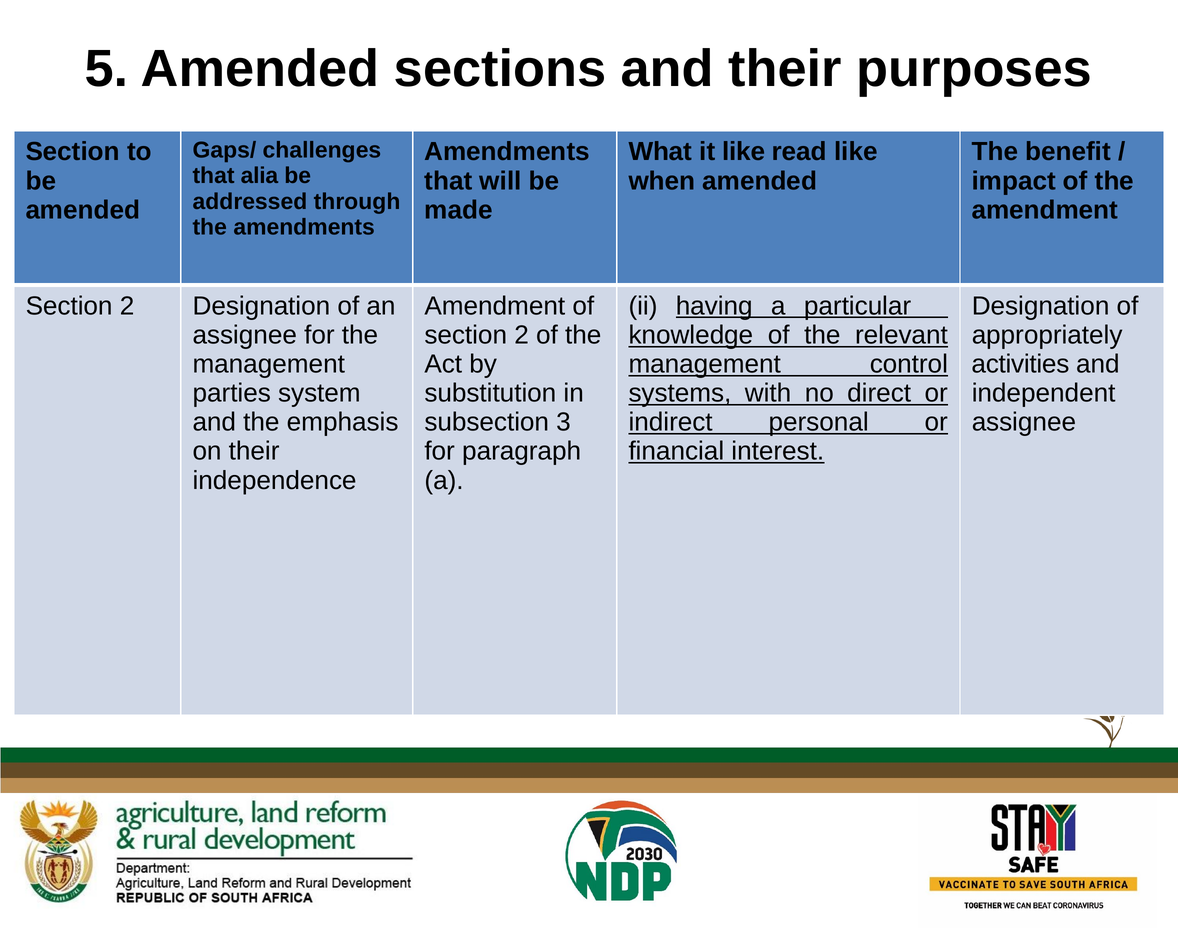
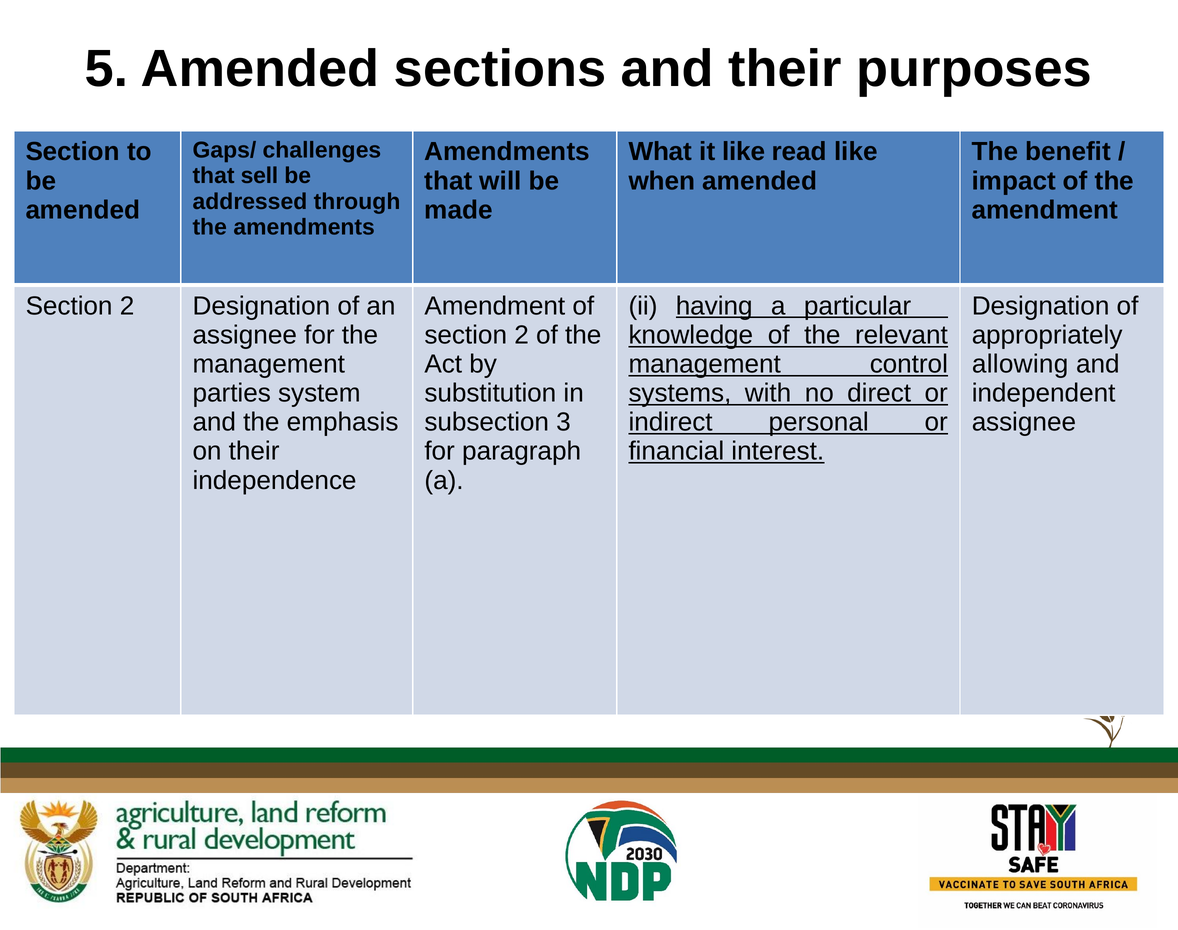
alia: alia -> sell
activities: activities -> allowing
